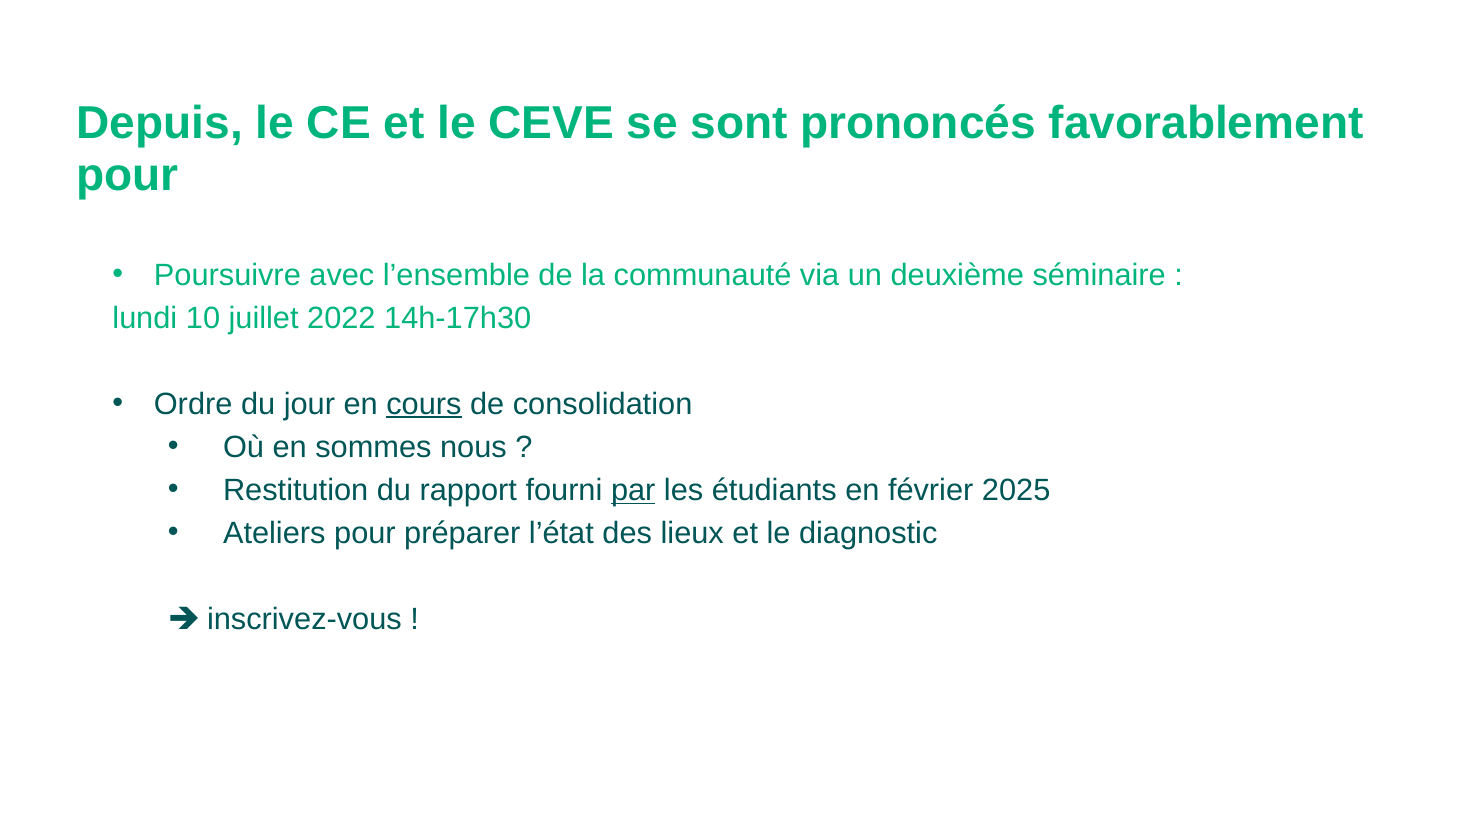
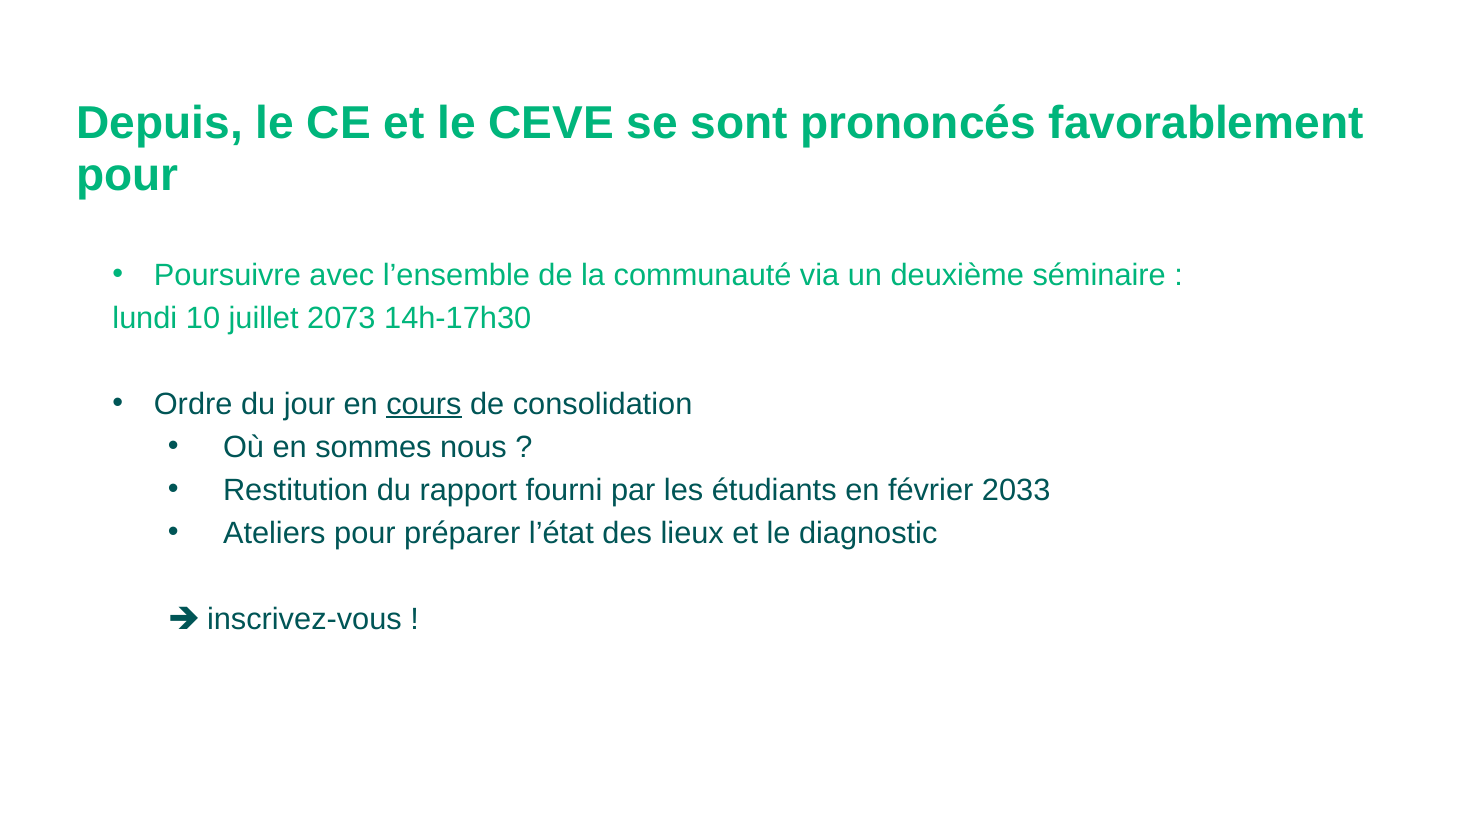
2022: 2022 -> 2073
par underline: present -> none
2025: 2025 -> 2033
